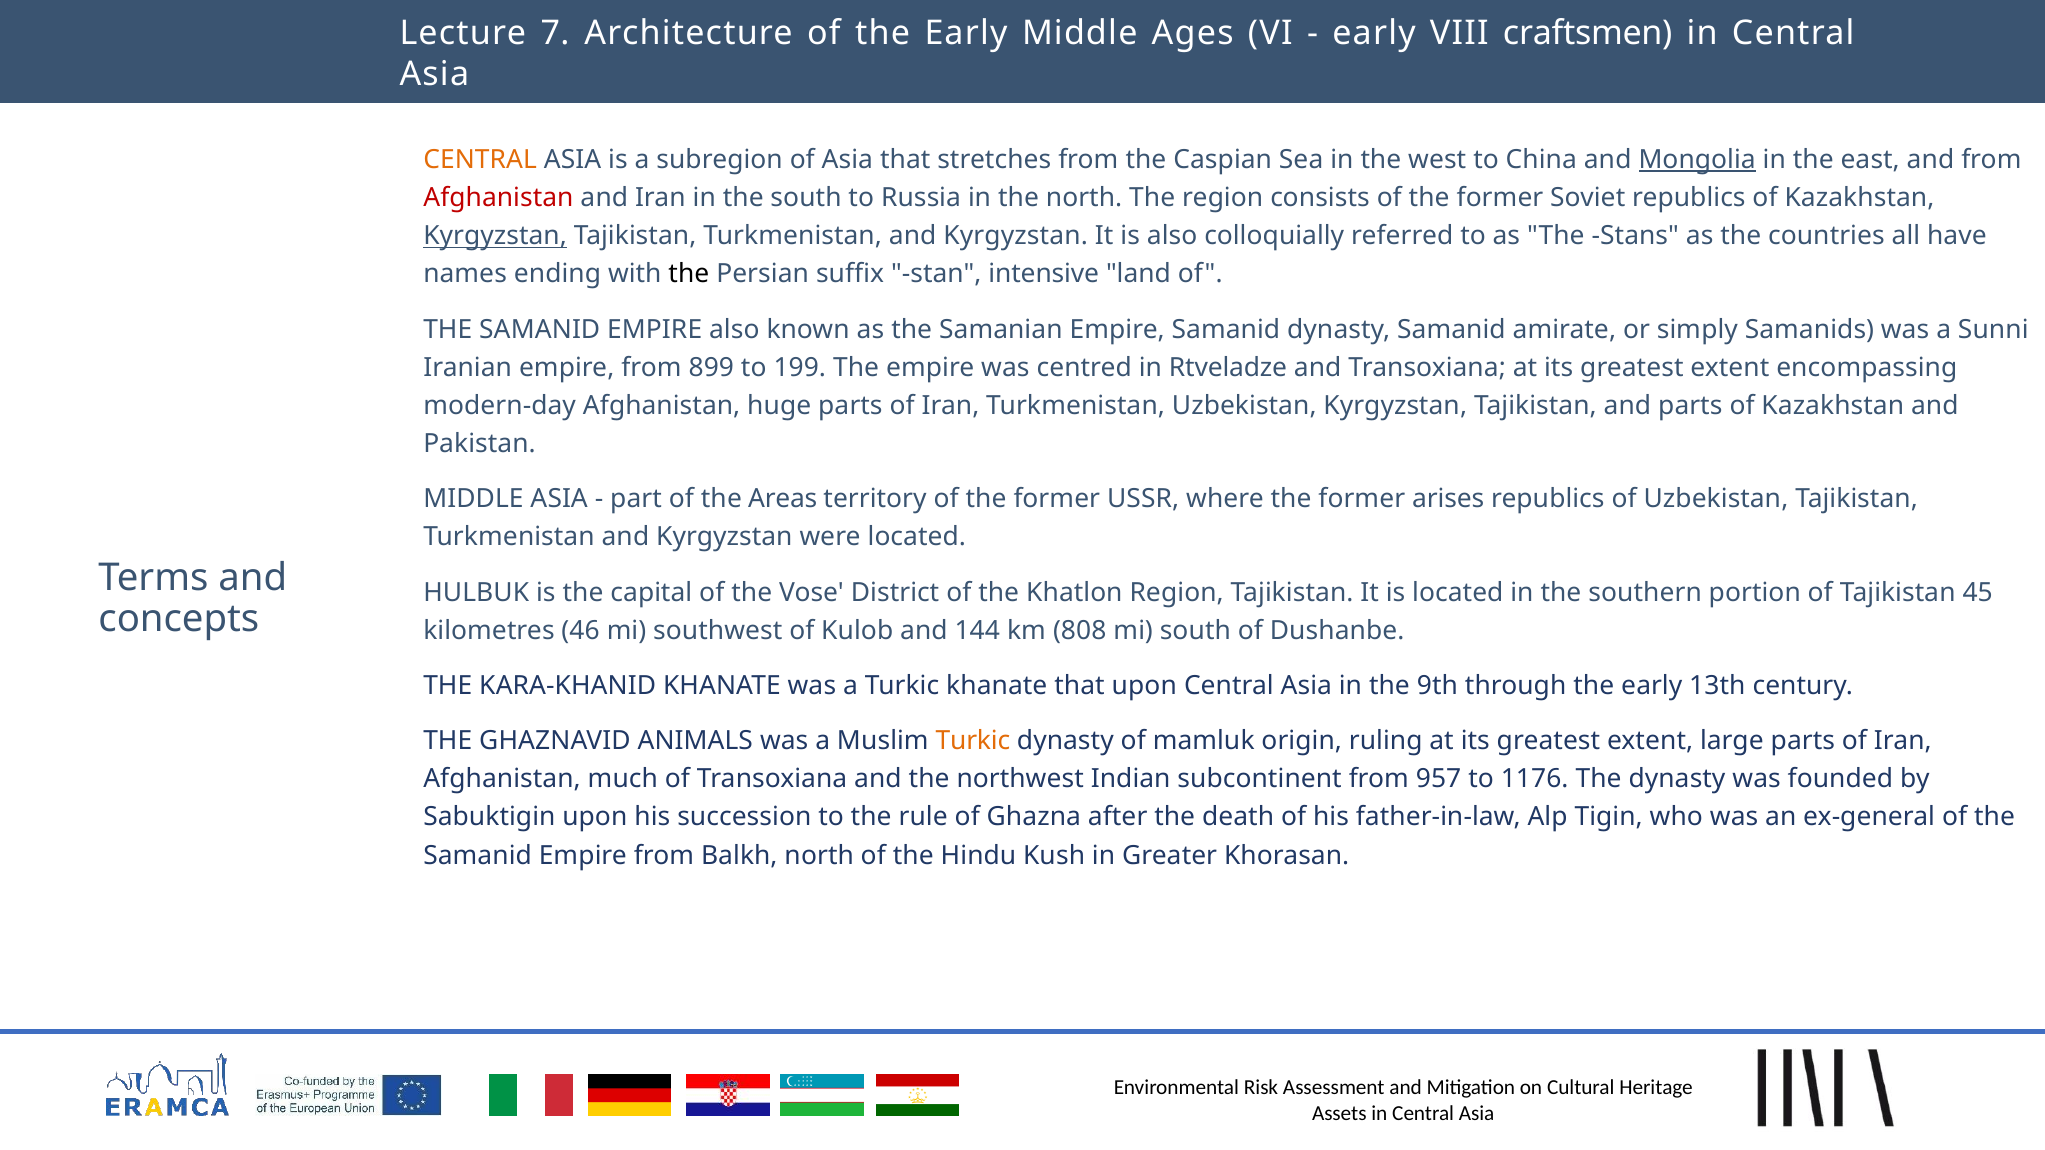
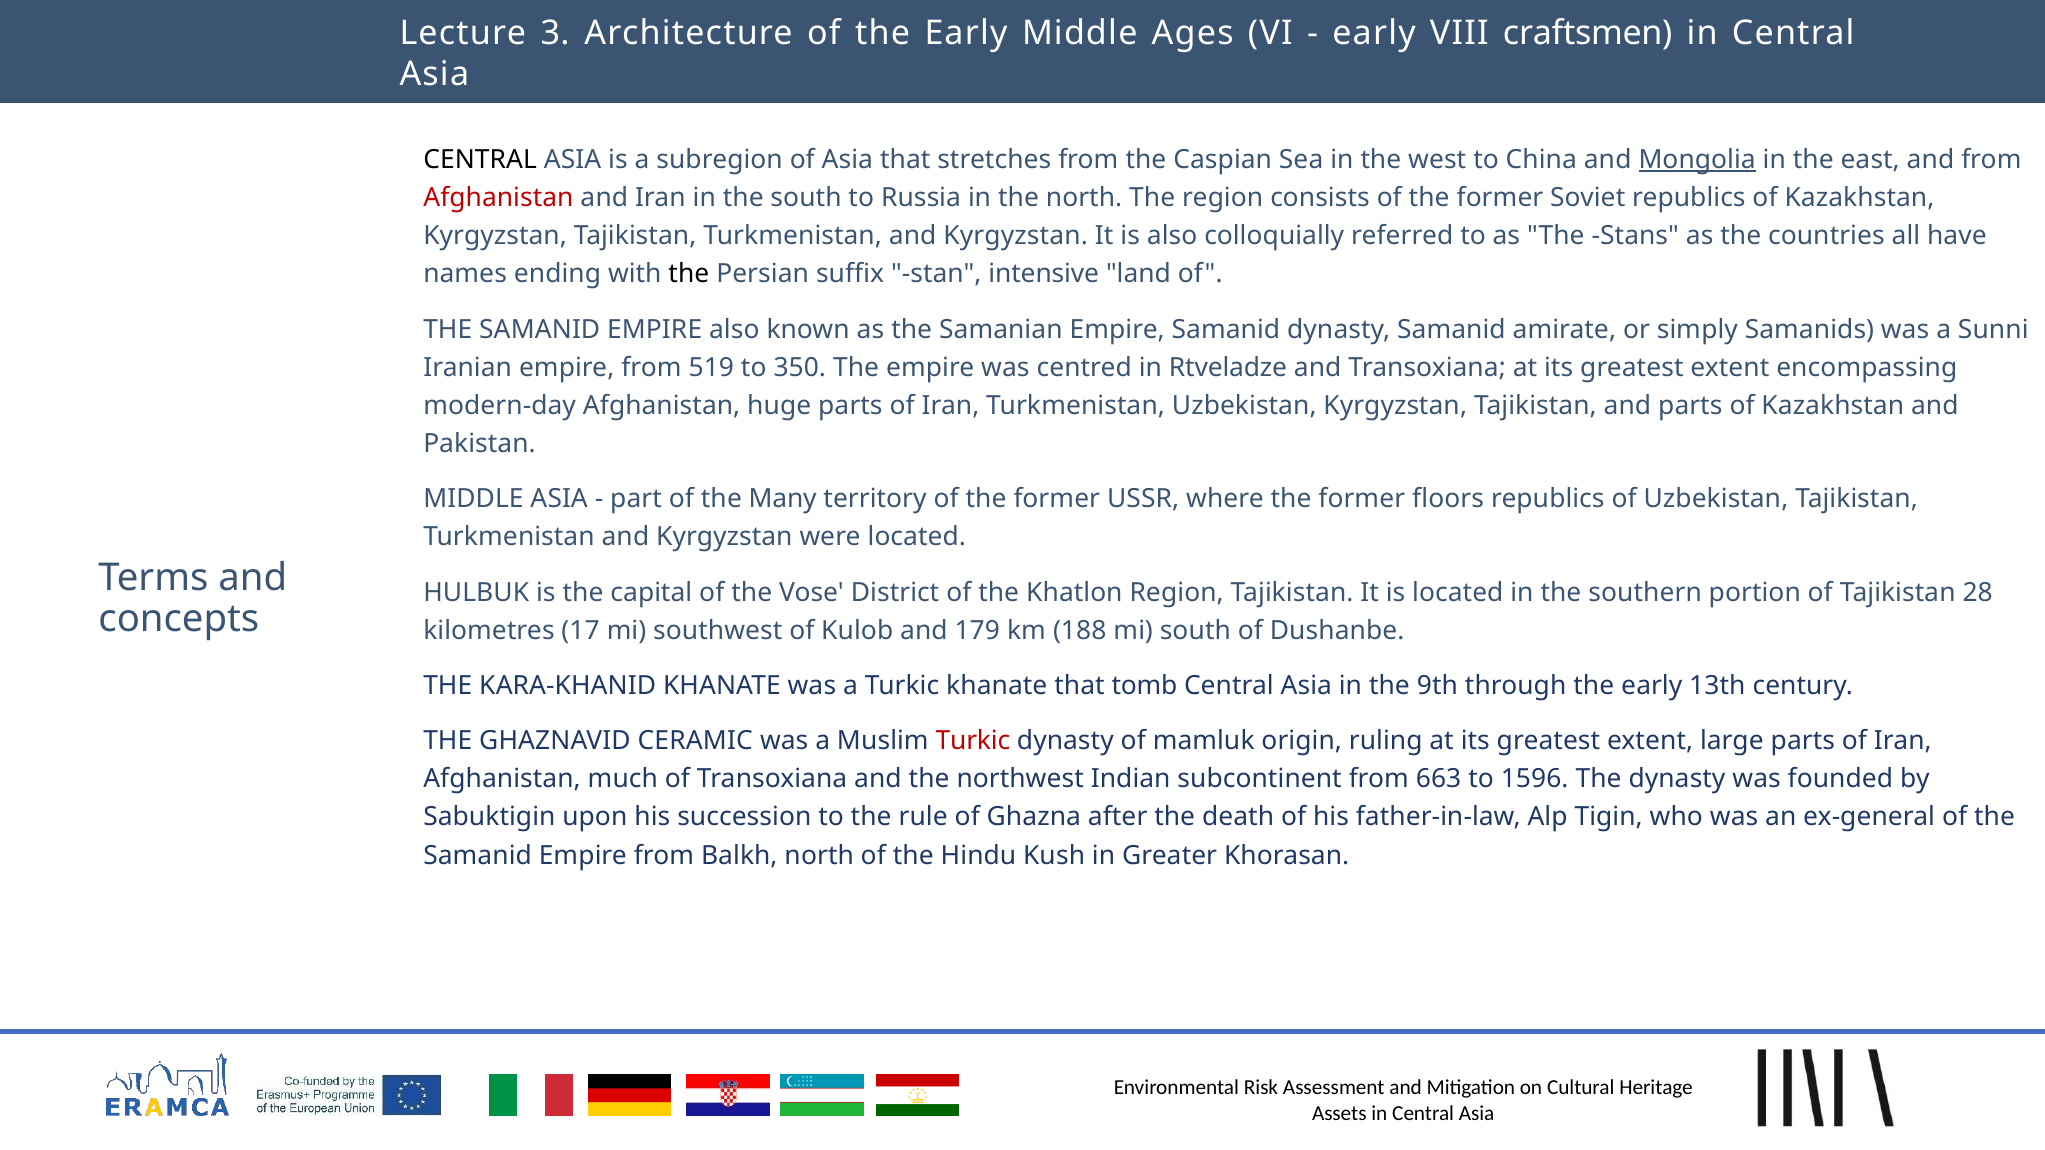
7: 7 -> 3
CENTRAL at (480, 160) colour: orange -> black
Kyrgyzstan at (495, 236) underline: present -> none
899: 899 -> 519
199: 199 -> 350
Areas: Areas -> Many
arises: arises -> floors
45: 45 -> 28
46: 46 -> 17
144: 144 -> 179
808: 808 -> 188
that upon: upon -> tomb
ANIMALS: ANIMALS -> CERAMIC
Turkic at (973, 741) colour: orange -> red
957: 957 -> 663
1176: 1176 -> 1596
